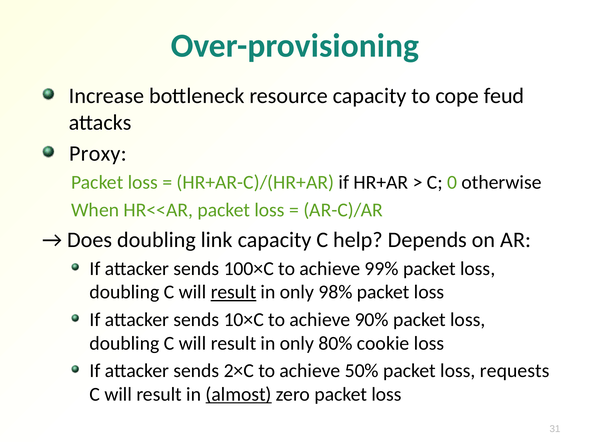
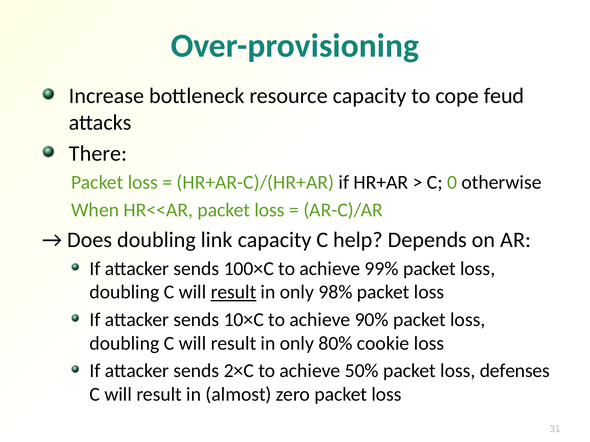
Proxy: Proxy -> There
requests: requests -> defenses
almost underline: present -> none
